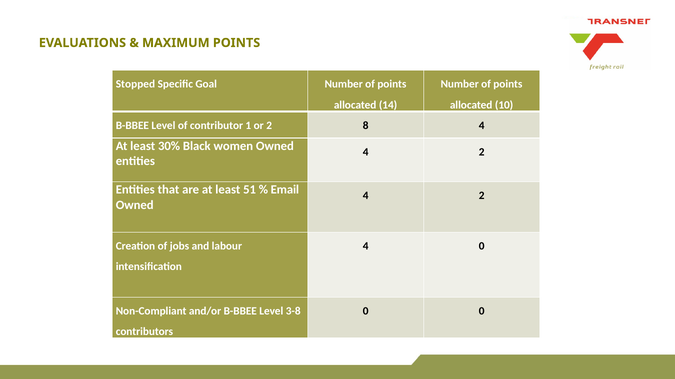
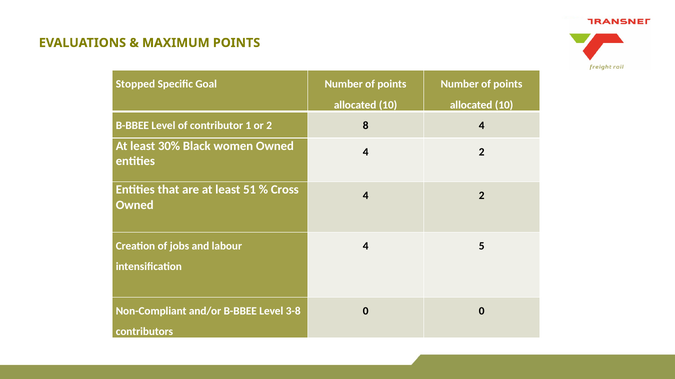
14 at (388, 105): 14 -> 10
Email: Email -> Cross
4 0: 0 -> 5
